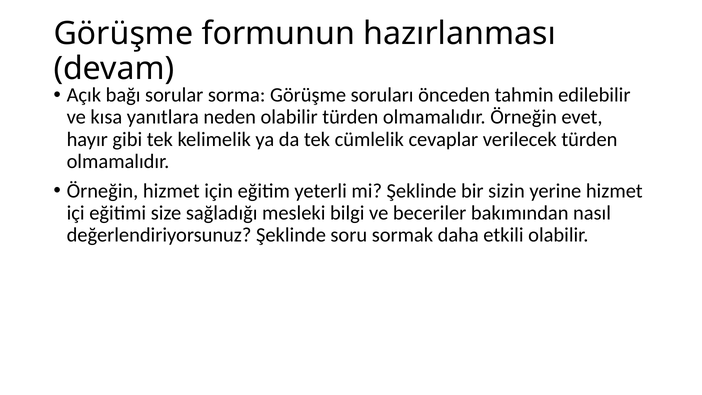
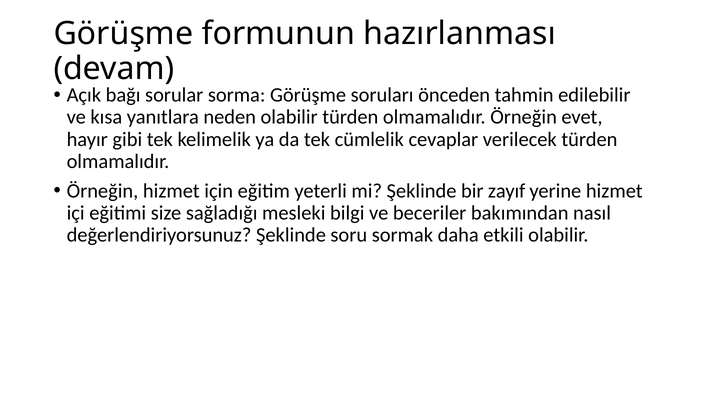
sizin: sizin -> zayıf
